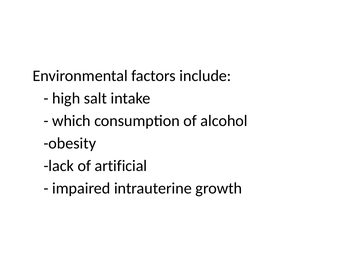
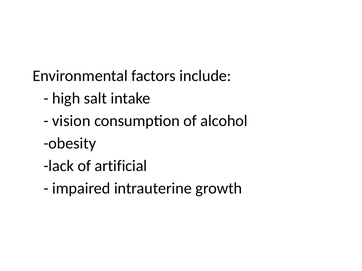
which: which -> vision
